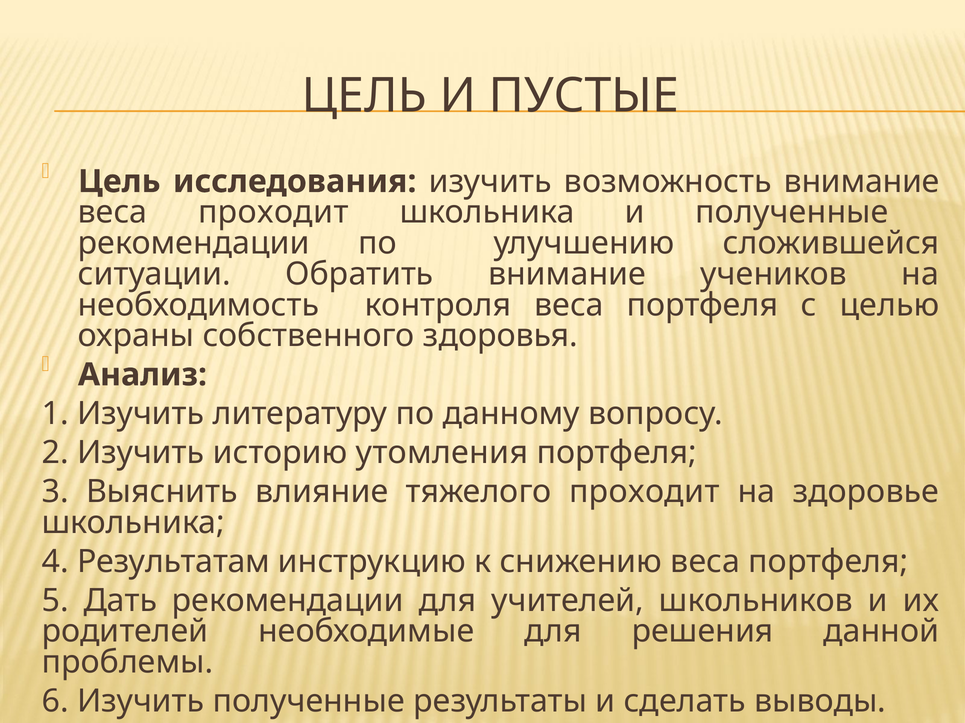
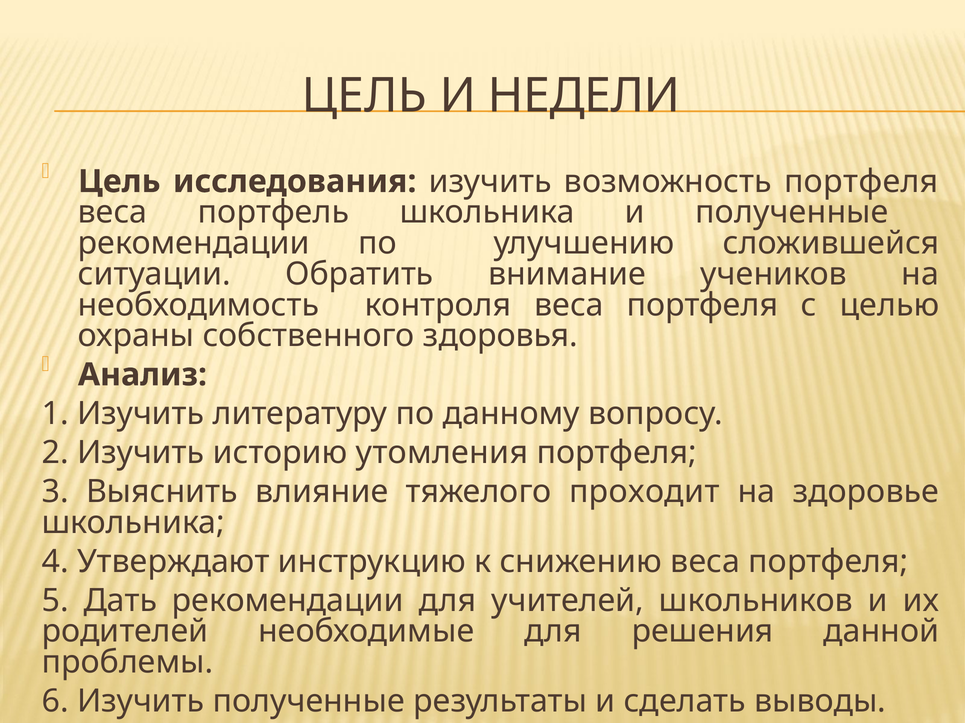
ПУСТЫЕ: ПУСТЫЕ -> НЕДЕЛИ
возможность внимание: внимание -> портфеля
веса проходит: проходит -> портфель
Результатам: Результатам -> Утверждают
